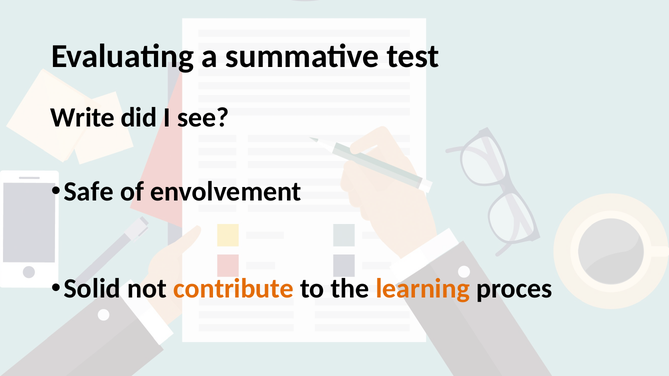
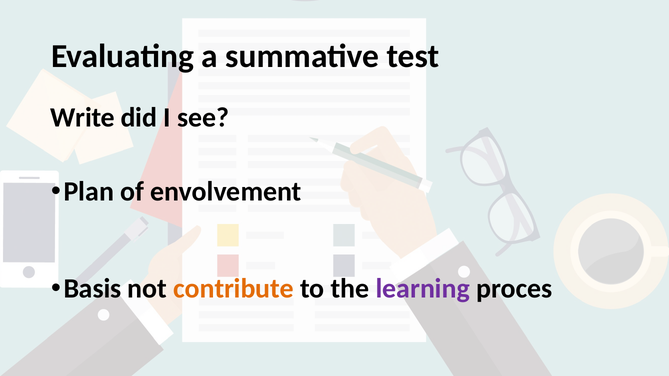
Safe: Safe -> Plan
Solid: Solid -> Basis
learning colour: orange -> purple
